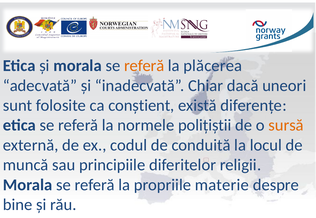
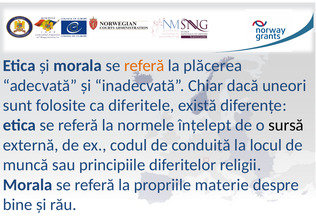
conștient: conștient -> diferitele
polițiștii: polițiștii -> înțelept
sursă colour: orange -> black
